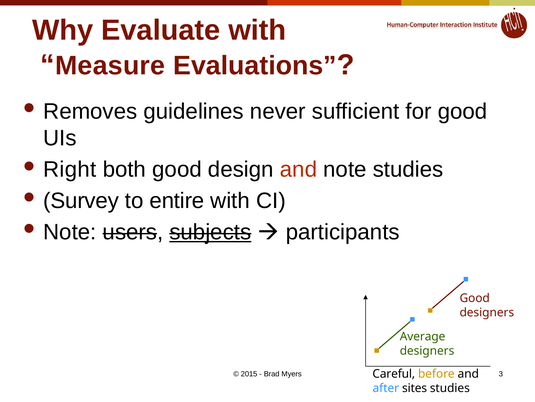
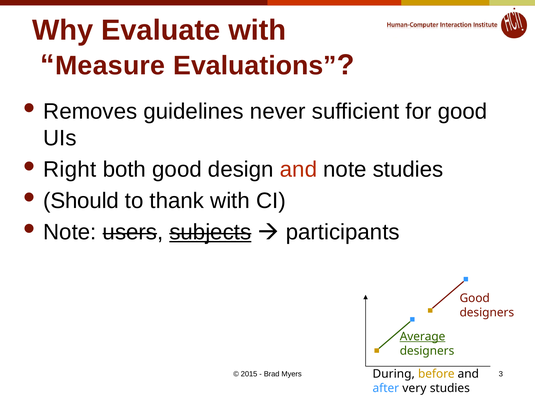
Survey: Survey -> Should
entire: entire -> thank
Average underline: none -> present
Careful: Careful -> During
sites: sites -> very
